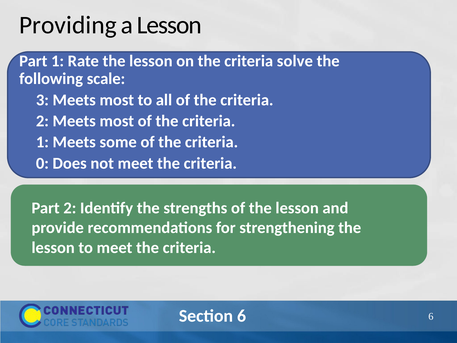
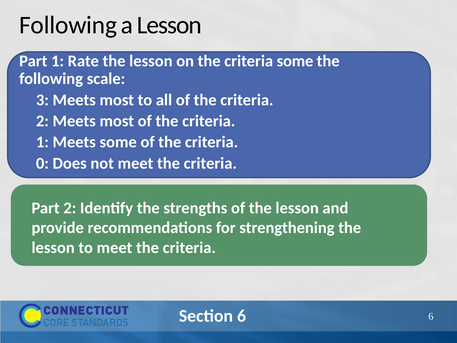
Providing at (68, 25): Providing -> Following
criteria solve: solve -> some
